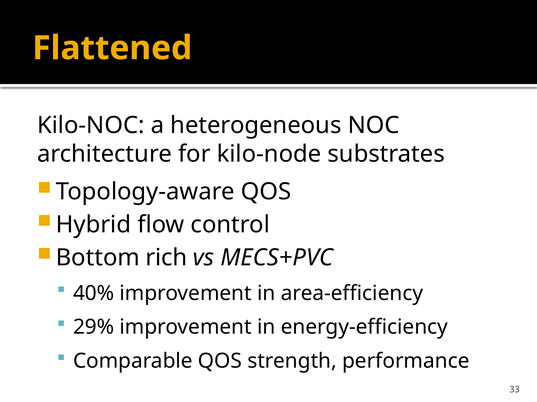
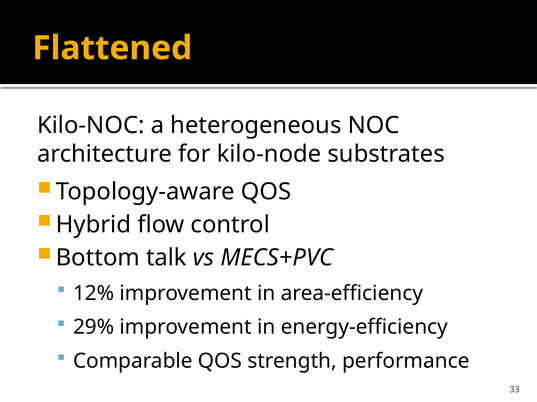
rich: rich -> talk
40%: 40% -> 12%
